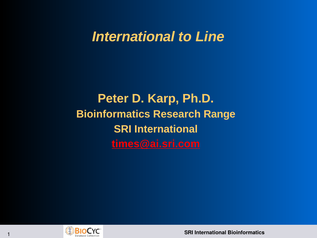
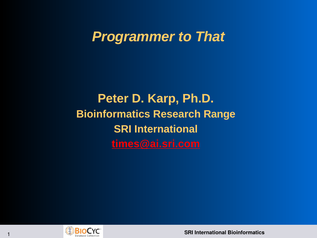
International at (133, 37): International -> Programmer
Line: Line -> That
